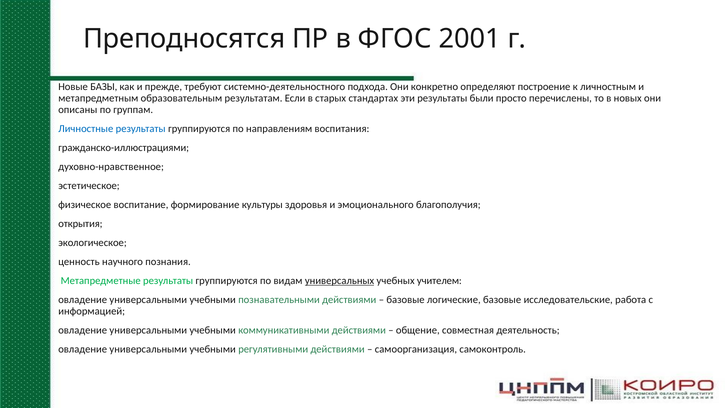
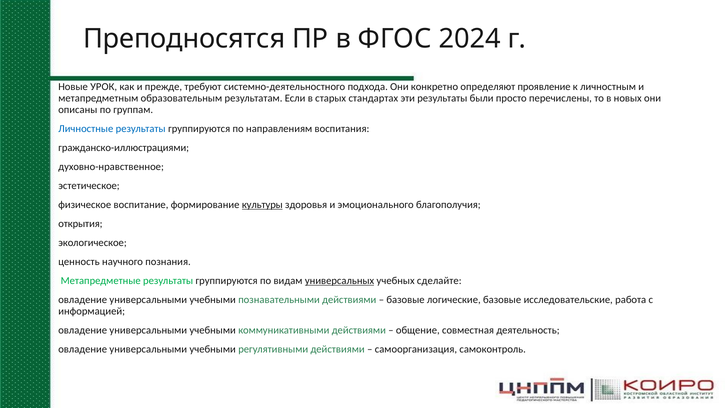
2001: 2001 -> 2024
БАЗЫ: БАЗЫ -> УРОК
построение: построение -> проявление
культуры underline: none -> present
учителем: учителем -> сделайте
